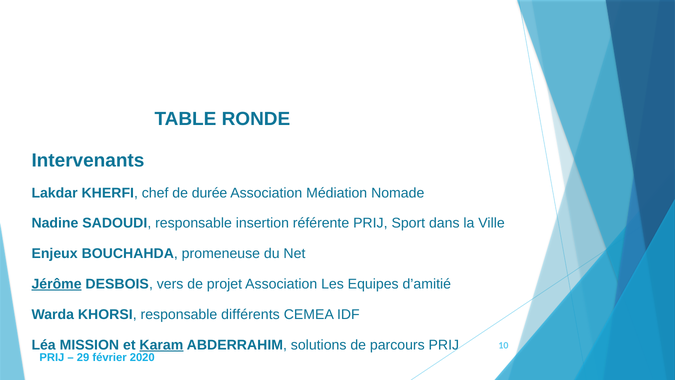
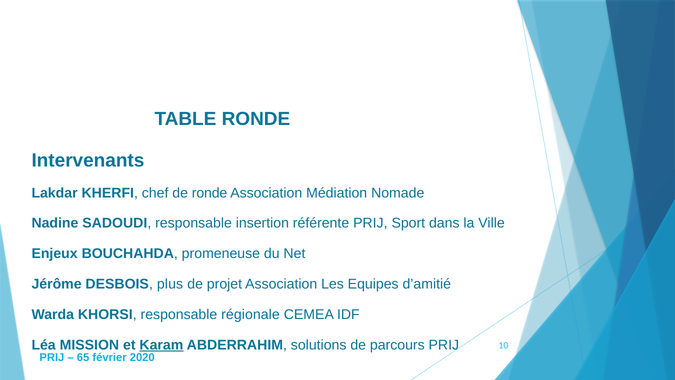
de durée: durée -> ronde
Jérôme underline: present -> none
vers: vers -> plus
différents: différents -> régionale
29: 29 -> 65
